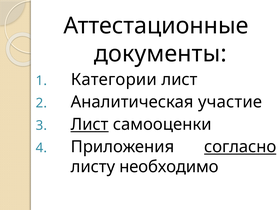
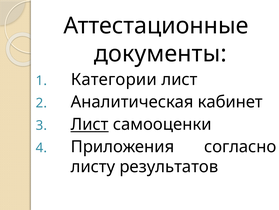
участие: участие -> кабинет
согласно underline: present -> none
необходимо: необходимо -> результатов
